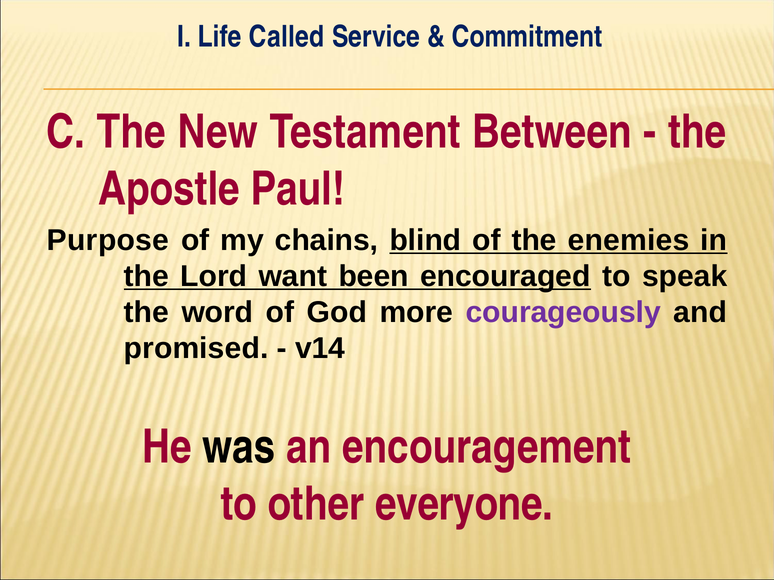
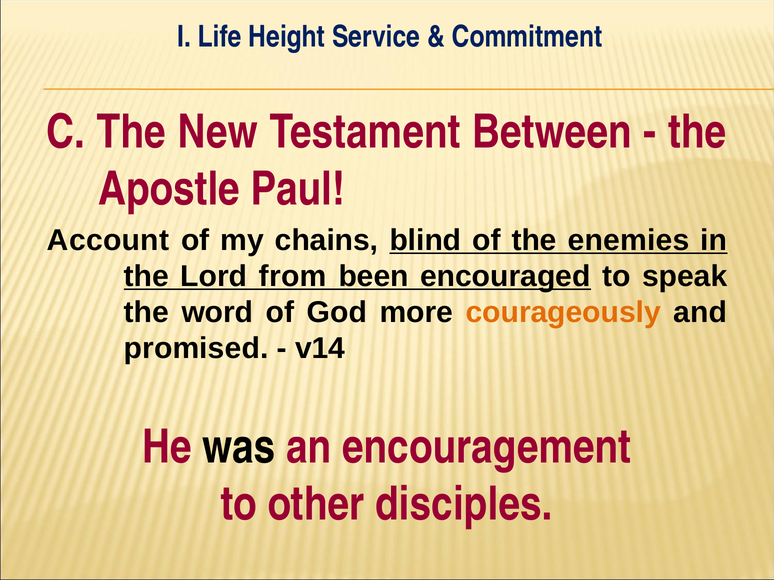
Called: Called -> Height
Purpose: Purpose -> Account
want: want -> from
courageously colour: purple -> orange
everyone: everyone -> disciples
